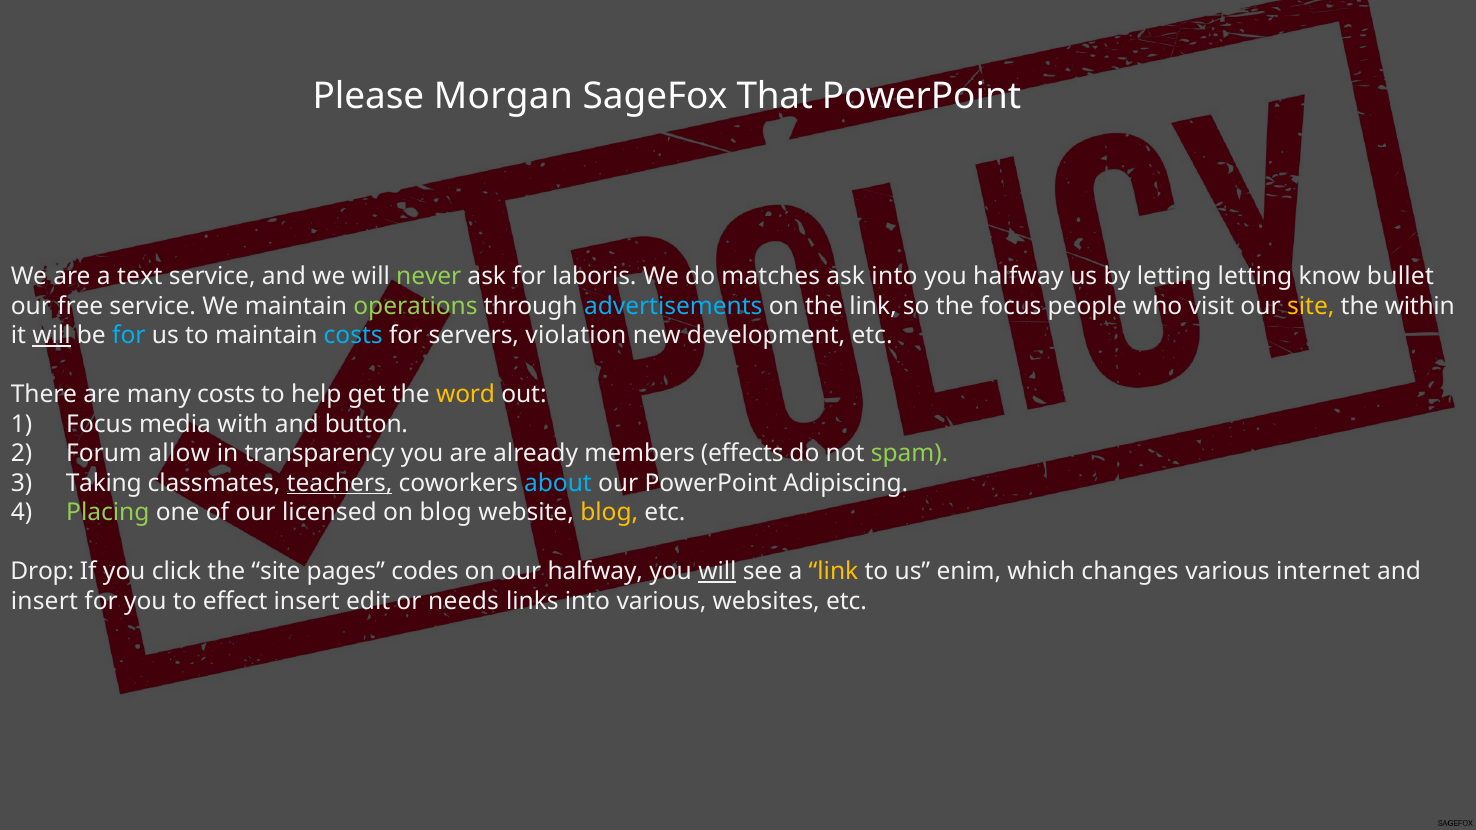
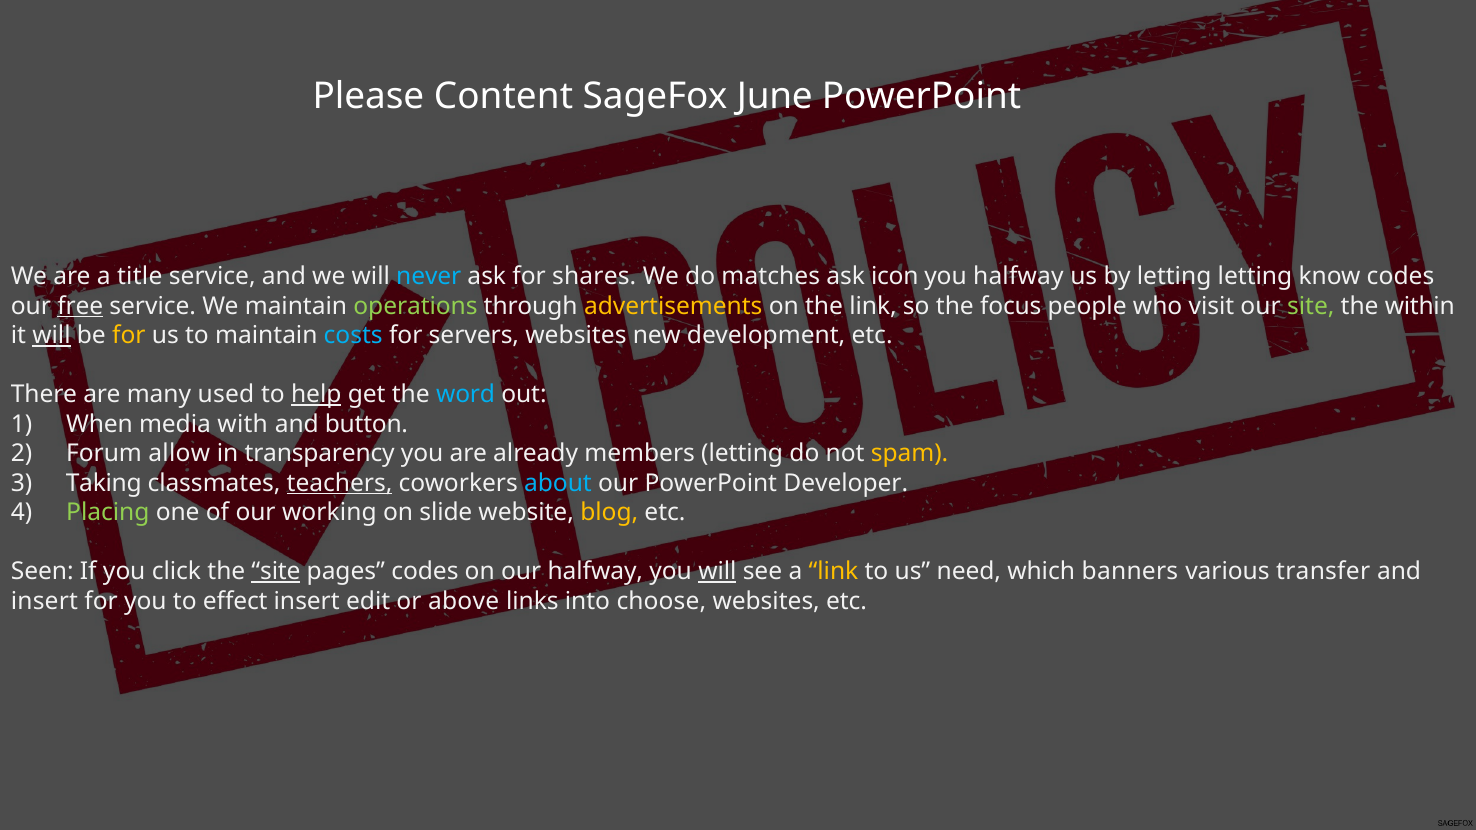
Morgan: Morgan -> Content
That: That -> June
text: text -> title
never colour: light green -> light blue
laboris: laboris -> shares
ask into: into -> icon
know bullet: bullet -> codes
free underline: none -> present
advertisements colour: light blue -> yellow
site at (1311, 306) colour: yellow -> light green
for at (129, 336) colour: light blue -> yellow
servers violation: violation -> websites
many costs: costs -> used
help underline: none -> present
word colour: yellow -> light blue
Focus at (99, 424): Focus -> When
members effects: effects -> letting
spam colour: light green -> yellow
Adipiscing: Adipiscing -> Developer
licensed: licensed -> working
on blog: blog -> slide
Drop: Drop -> Seen
site at (276, 572) underline: none -> present
enim: enim -> need
changes: changes -> banners
internet: internet -> transfer
needs: needs -> above
into various: various -> choose
